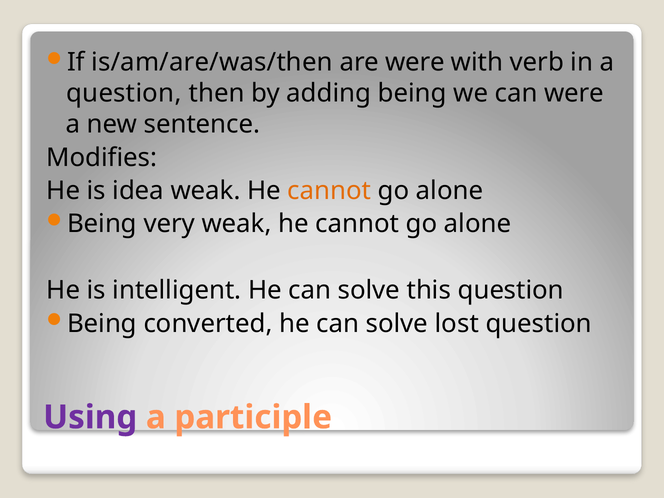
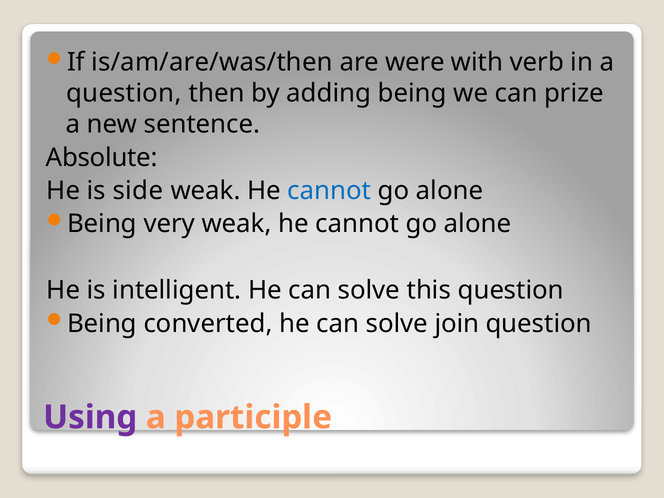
can were: were -> prize
Modifies: Modifies -> Absolute
idea: idea -> side
cannot at (329, 191) colour: orange -> blue
lost: lost -> join
